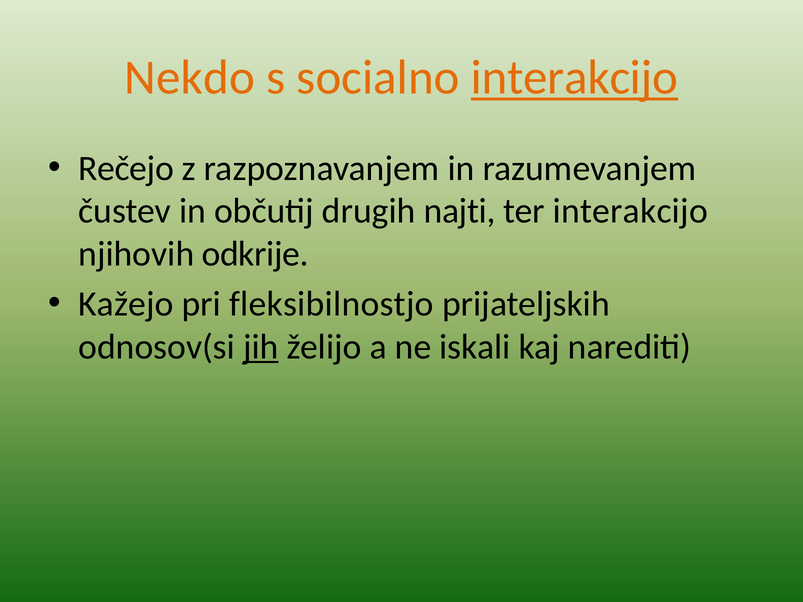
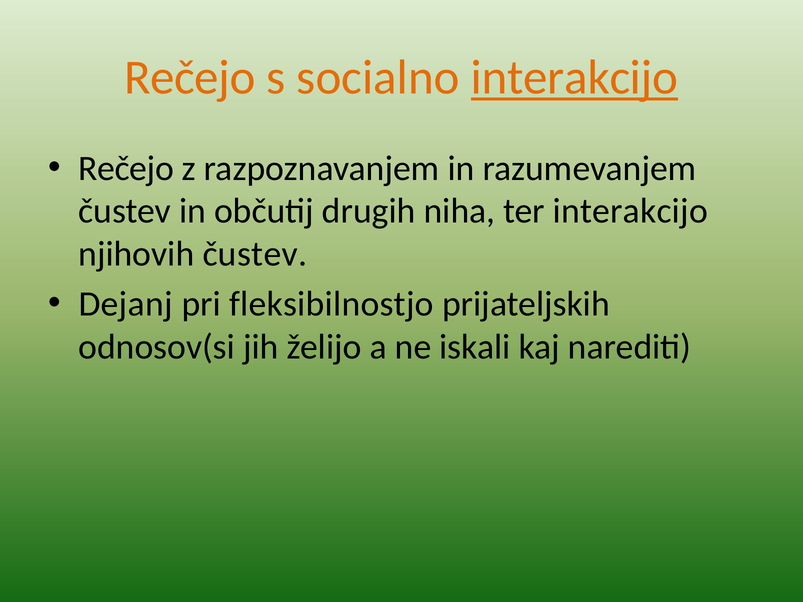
Nekdo at (190, 78): Nekdo -> Rečejo
najti: najti -> niha
njihovih odkrije: odkrije -> čustev
Kažejo: Kažejo -> Dejanj
jih underline: present -> none
